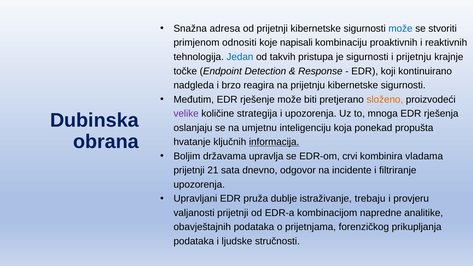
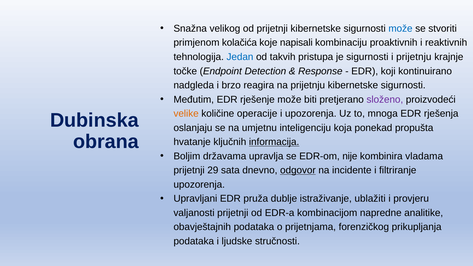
adresa: adresa -> velikog
odnositi: odnositi -> kolačića
složeno colour: orange -> purple
velike colour: purple -> orange
strategija: strategija -> operacije
crvi: crvi -> nije
21: 21 -> 29
odgovor underline: none -> present
trebaju: trebaju -> ublažiti
